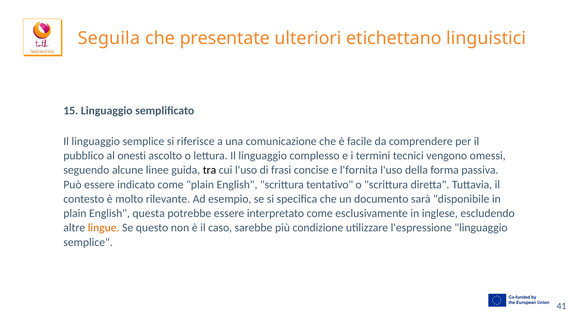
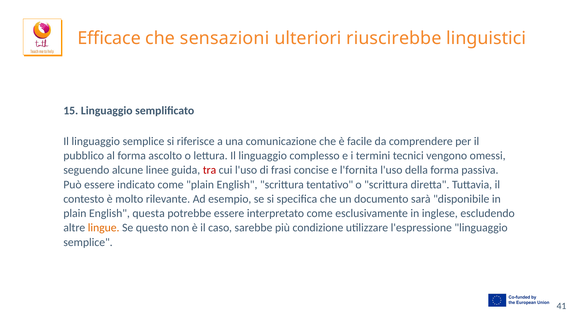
Seguila: Seguila -> Efficace
presentate: presentate -> sensazioni
etichettano: etichettano -> riuscirebbe
al onesti: onesti -> forma
tra colour: black -> red
